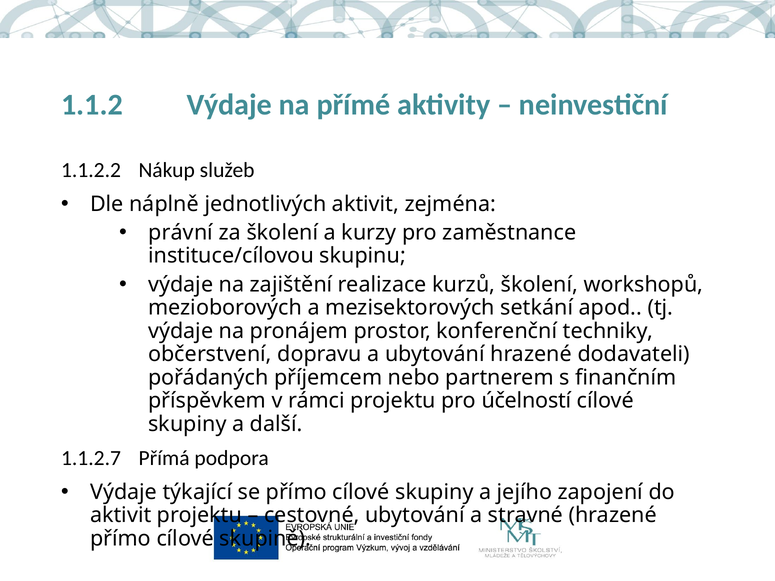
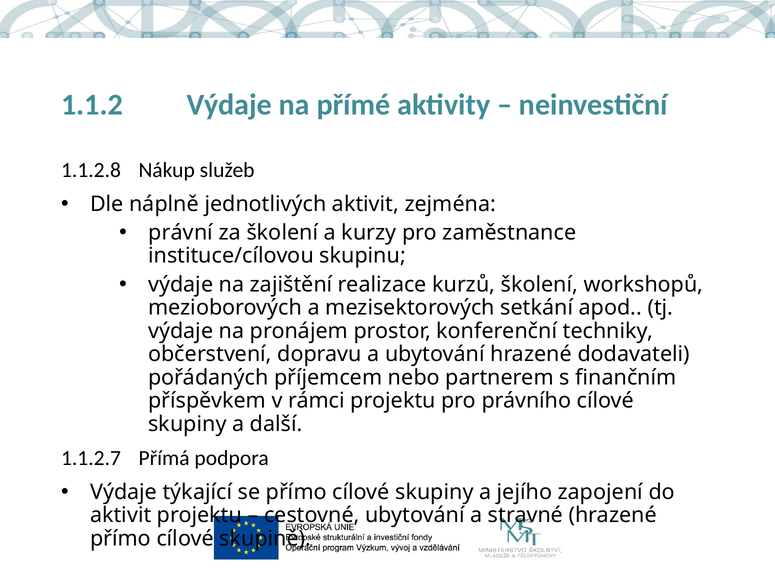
1.1.2.2: 1.1.2.2 -> 1.1.2.8
účelností: účelností -> právního
